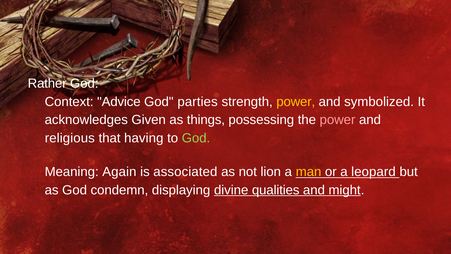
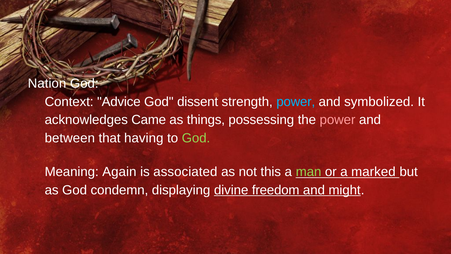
Rather: Rather -> Nation
parties: parties -> dissent
power at (296, 102) colour: yellow -> light blue
Given: Given -> Came
religious: religious -> between
lion: lion -> this
man colour: yellow -> light green
leopard: leopard -> marked
qualities: qualities -> freedom
